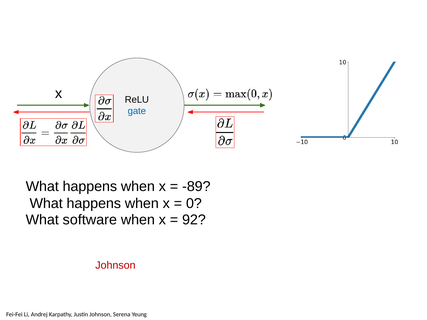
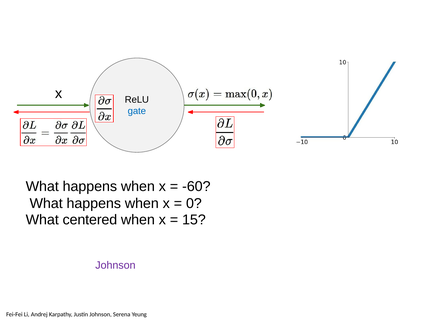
-89: -89 -> -60
software: software -> centered
92: 92 -> 15
Johnson at (115, 265) colour: red -> purple
